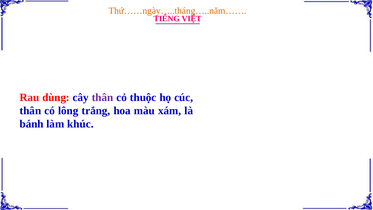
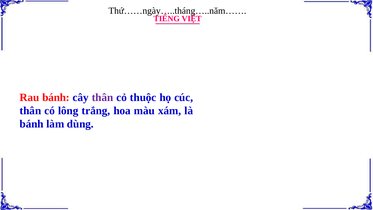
Thứ……ngày…..tháng…..năm…… colour: orange -> black
Rau dùng: dùng -> bánh
khúc: khúc -> dùng
